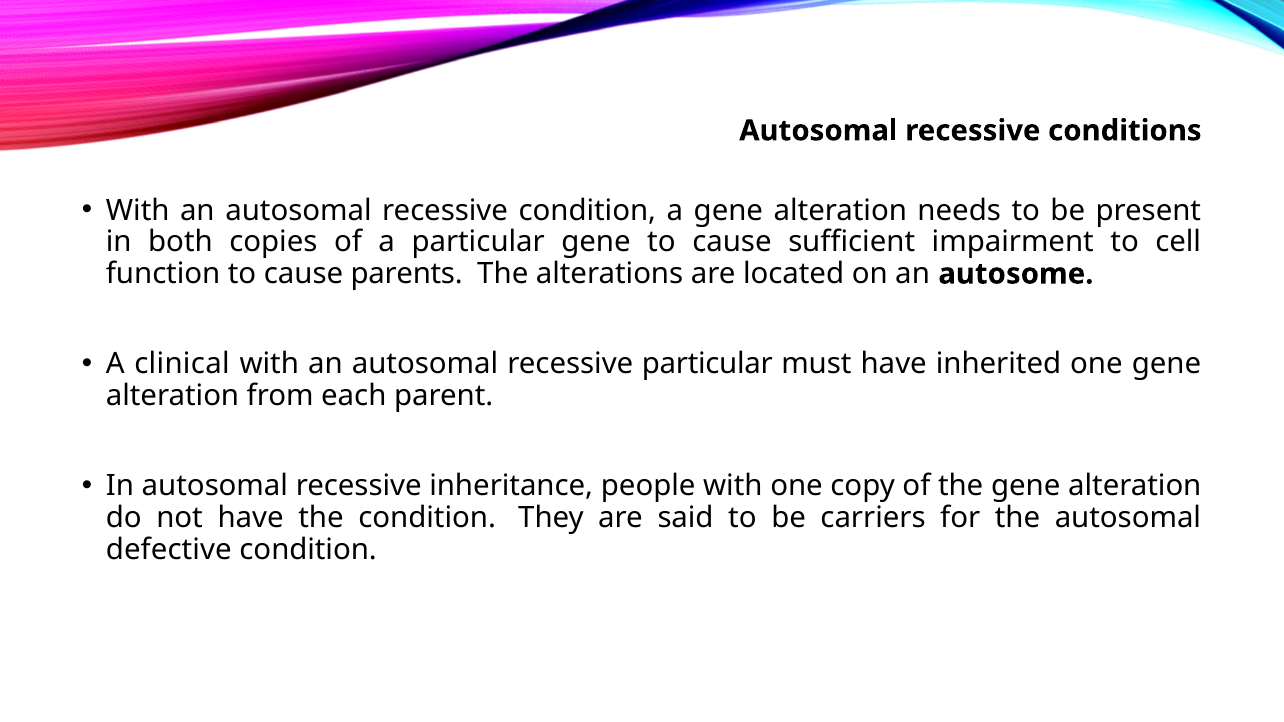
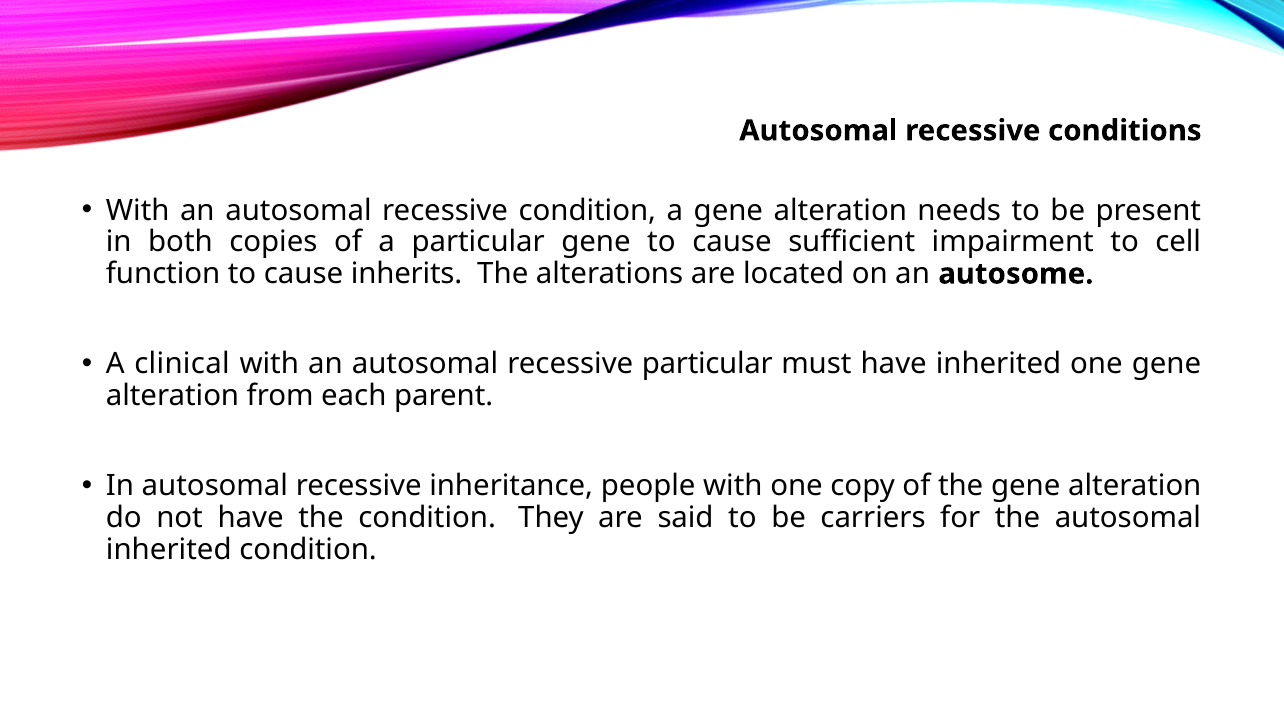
parents: parents -> inherits
defective at (169, 550): defective -> inherited
